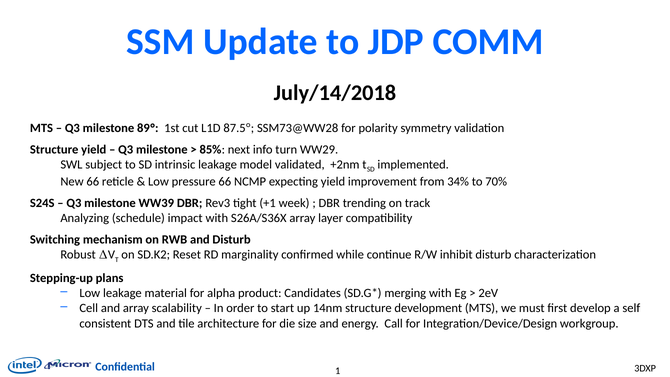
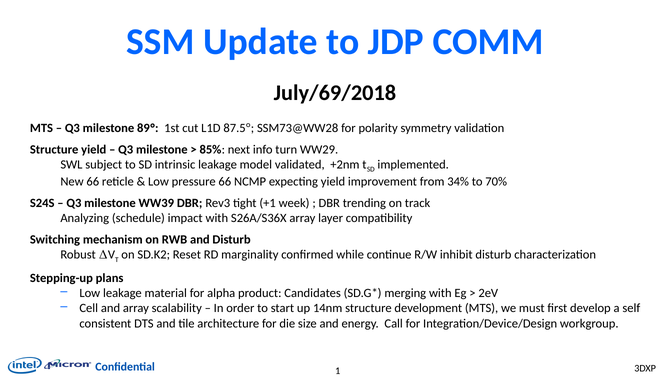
July/14/2018: July/14/2018 -> July/69/2018
